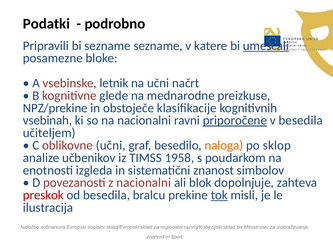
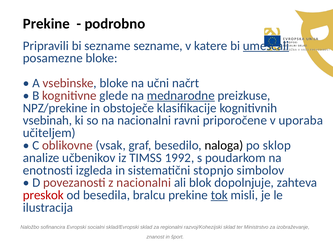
Podatki at (46, 24): Podatki -> Prekine
vsebinske letnik: letnik -> bloke
mednarodne underline: none -> present
priporočene underline: present -> none
v besedila: besedila -> uporaba
oblikovne učni: učni -> vsak
naloga colour: orange -> black
1958: 1958 -> 1992
sistematični znanost: znanost -> stopnjo
